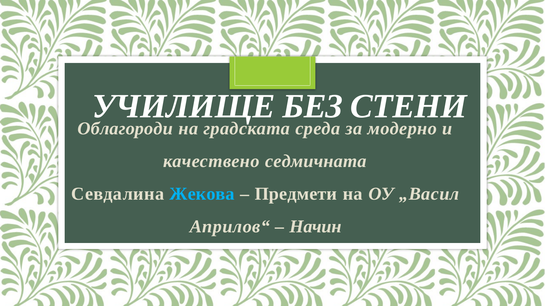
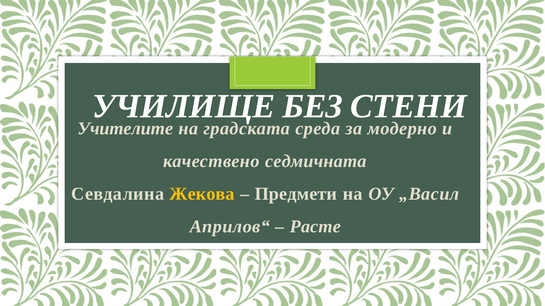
Облагороди: Облагороди -> Учителите
Жекова colour: light blue -> yellow
Начин: Начин -> Расте
